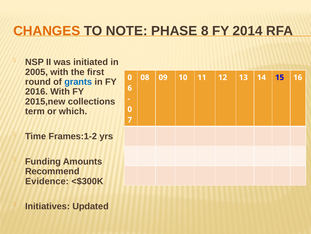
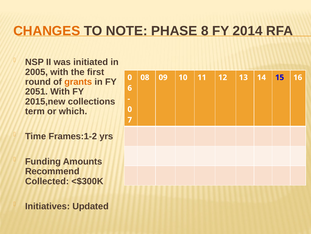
grants colour: blue -> orange
2016: 2016 -> 2051
Evidence: Evidence -> Collected
